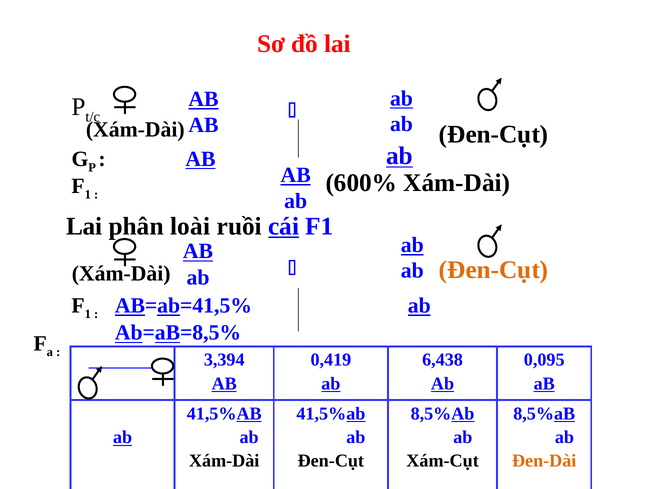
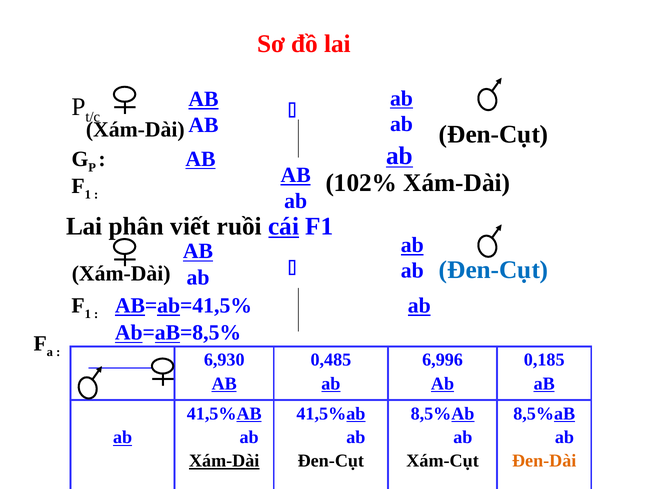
600%: 600% -> 102%
loài: loài -> viết
Đen-Cụt at (494, 270) colour: orange -> blue
3,394: 3,394 -> 6,930
0,419: 0,419 -> 0,485
6,438: 6,438 -> 6,996
0,095: 0,095 -> 0,185
Xám-Dài at (224, 460) underline: none -> present
